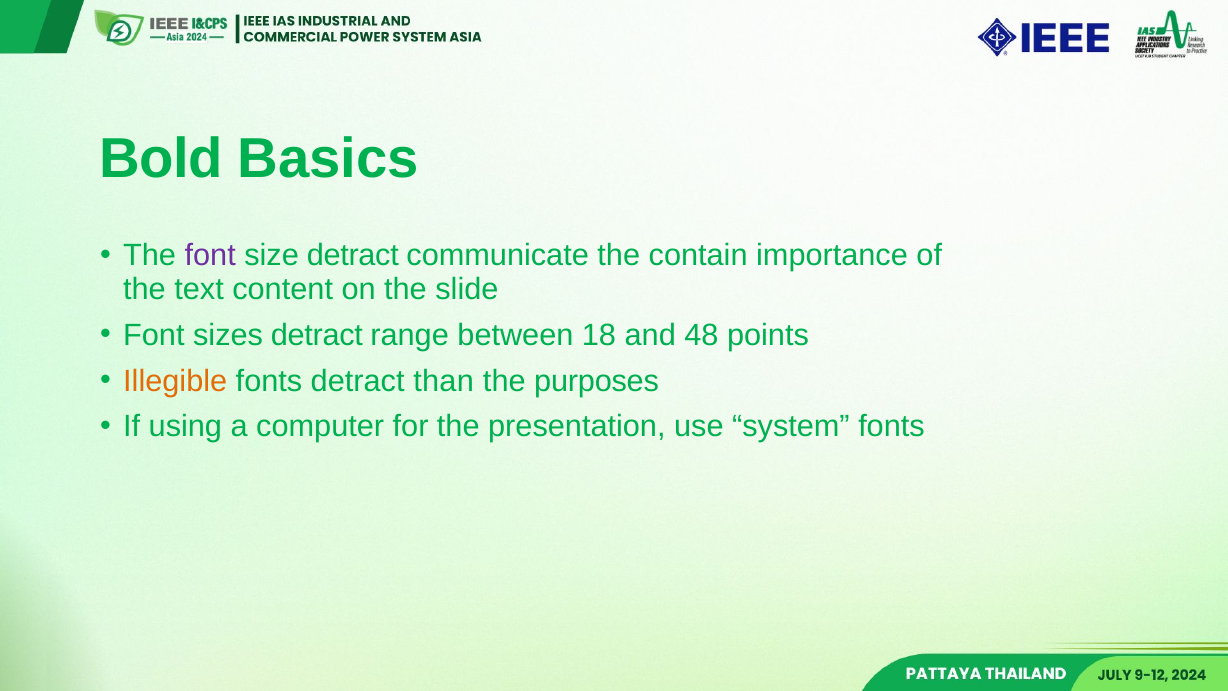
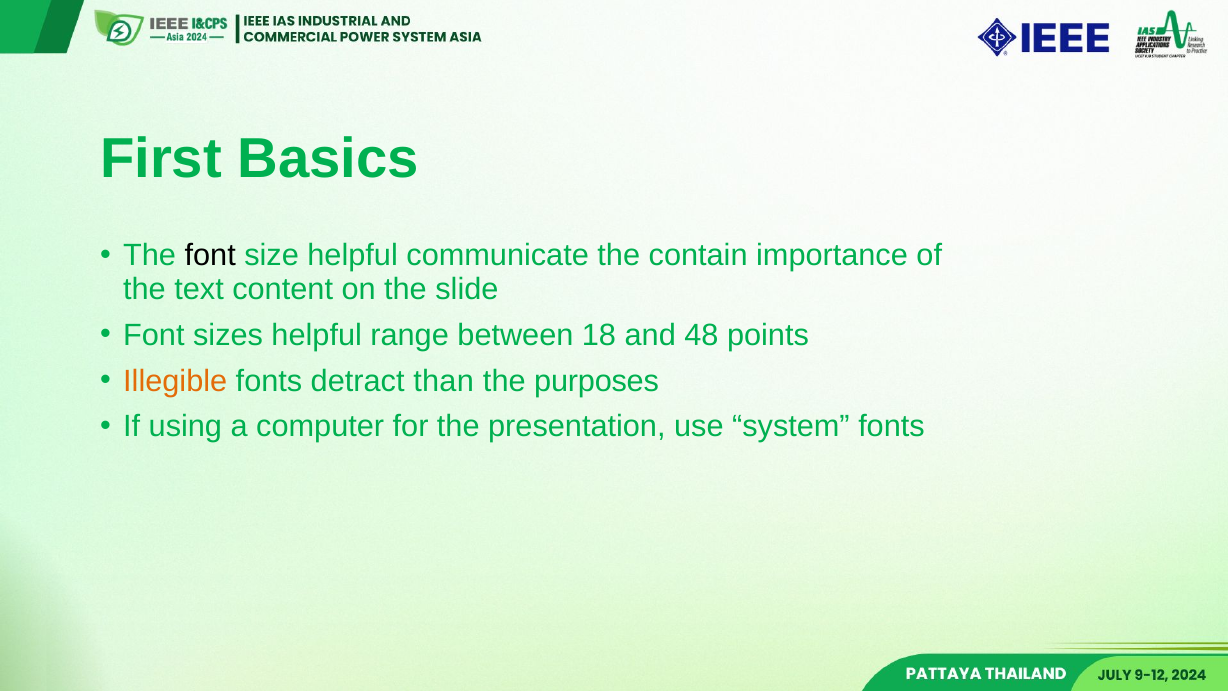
Bold: Bold -> First
font at (210, 256) colour: purple -> black
size detract: detract -> helpful
sizes detract: detract -> helpful
